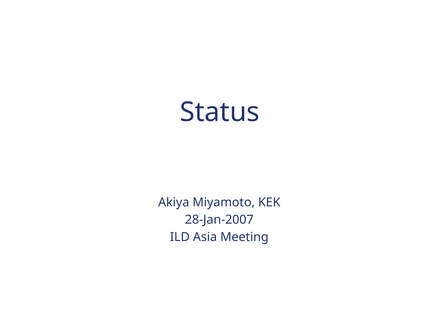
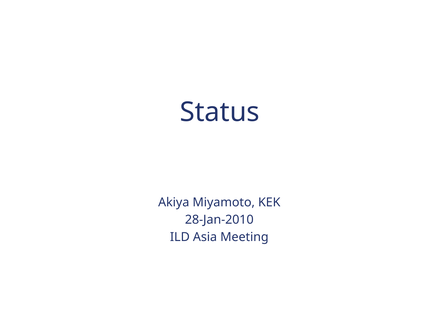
28-Jan-2007: 28-Jan-2007 -> 28-Jan-2010
